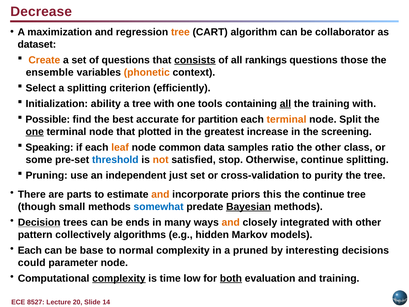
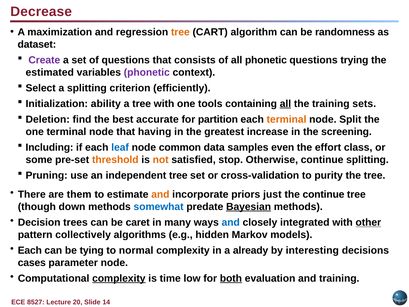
collaborator: collaborator -> randomness
Create colour: orange -> purple
consists underline: present -> none
all rankings: rankings -> phonetic
those: those -> trying
ensemble: ensemble -> estimated
phonetic at (147, 72) colour: orange -> purple
training with: with -> sets
Possible: Possible -> Deletion
one at (35, 132) underline: present -> none
plotted: plotted -> having
Speaking: Speaking -> Including
leaf colour: orange -> blue
ratio: ratio -> even
the other: other -> effort
threshold colour: blue -> orange
independent just: just -> tree
parts: parts -> them
this: this -> just
small: small -> down
Decision underline: present -> none
ends: ends -> caret
and at (231, 222) colour: orange -> blue
other at (368, 222) underline: none -> present
base: base -> tying
pruned: pruned -> already
could: could -> cases
